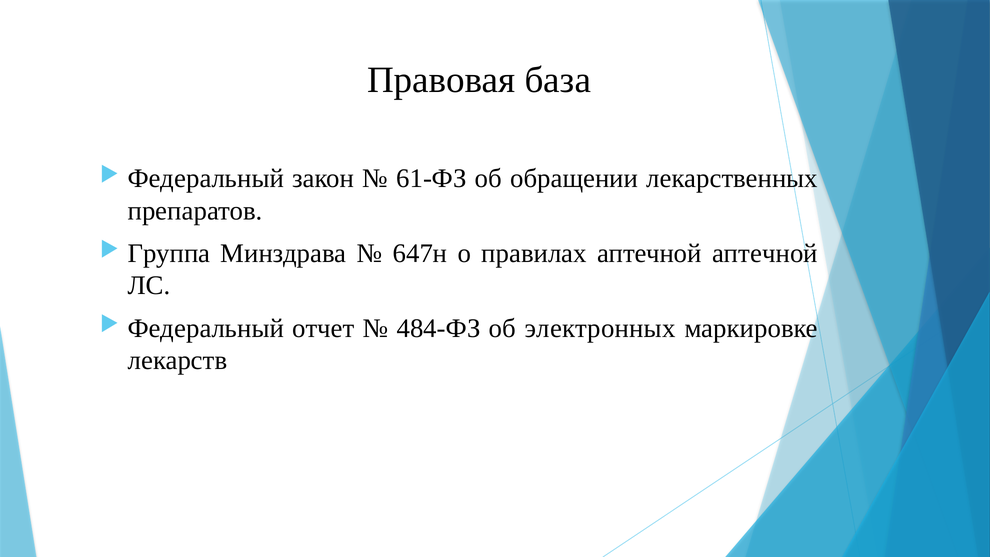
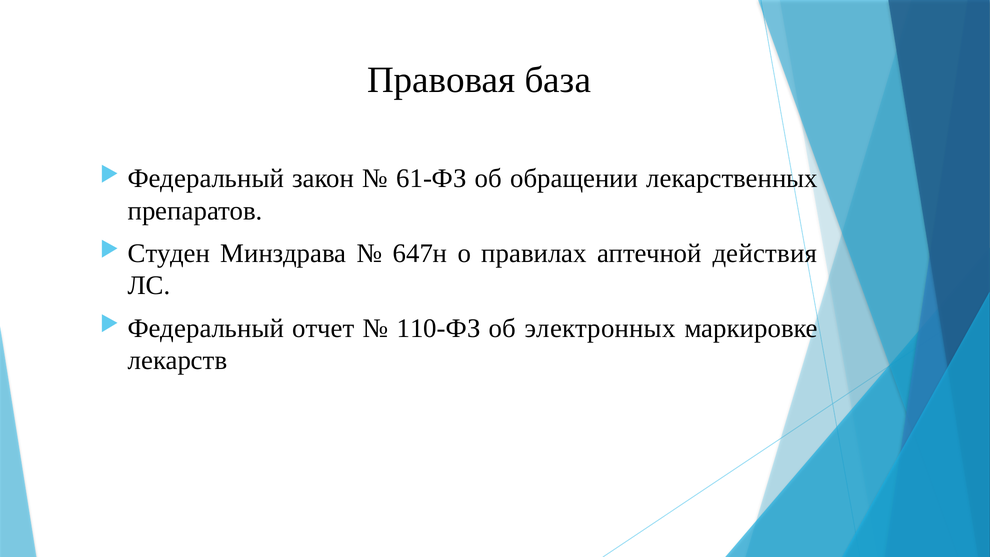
Группа: Группа -> Студен
аптечной аптечной: аптечной -> действия
484-ФЗ: 484-ФЗ -> 110-ФЗ
